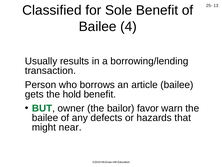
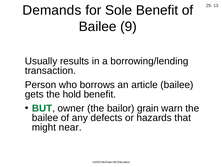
Classified: Classified -> Demands
4: 4 -> 9
favor: favor -> grain
